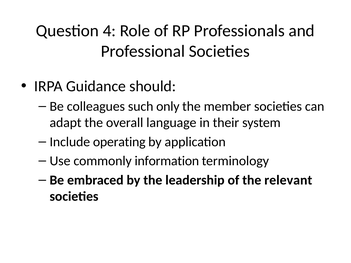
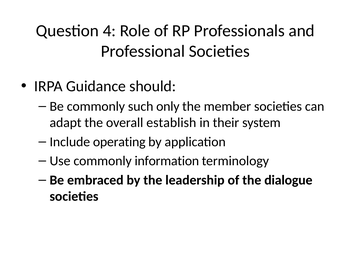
Be colleagues: colleagues -> commonly
language: language -> establish
relevant: relevant -> dialogue
